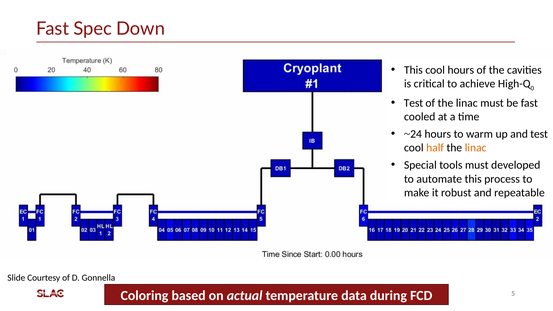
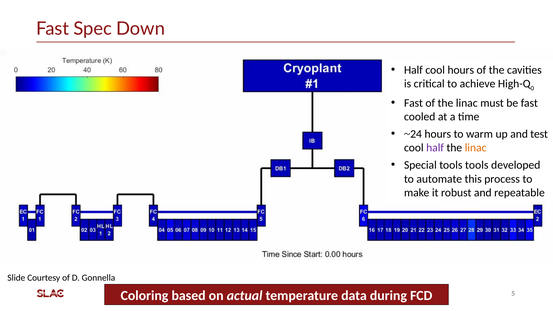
This at (413, 70): This -> Half
Test at (413, 103): Test -> Fast
half at (435, 148) colour: orange -> purple
tools must: must -> tools
